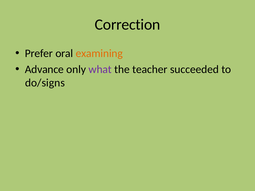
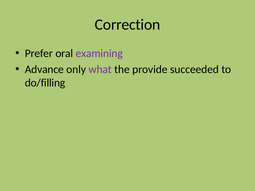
examining colour: orange -> purple
teacher: teacher -> provide
do/signs: do/signs -> do/filling
